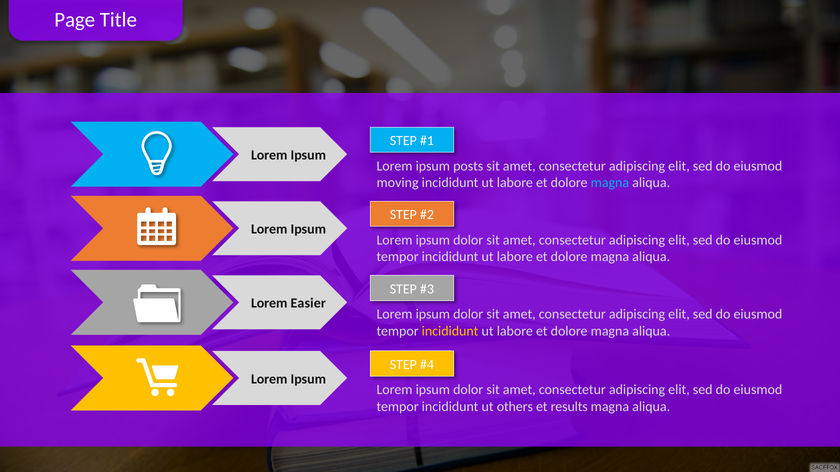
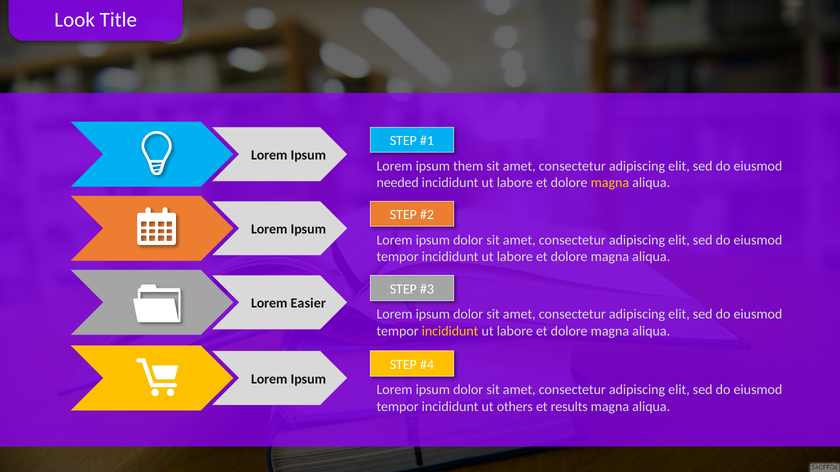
Page: Page -> Look
posts: posts -> them
moving: moving -> needed
magna at (610, 183) colour: light blue -> yellow
